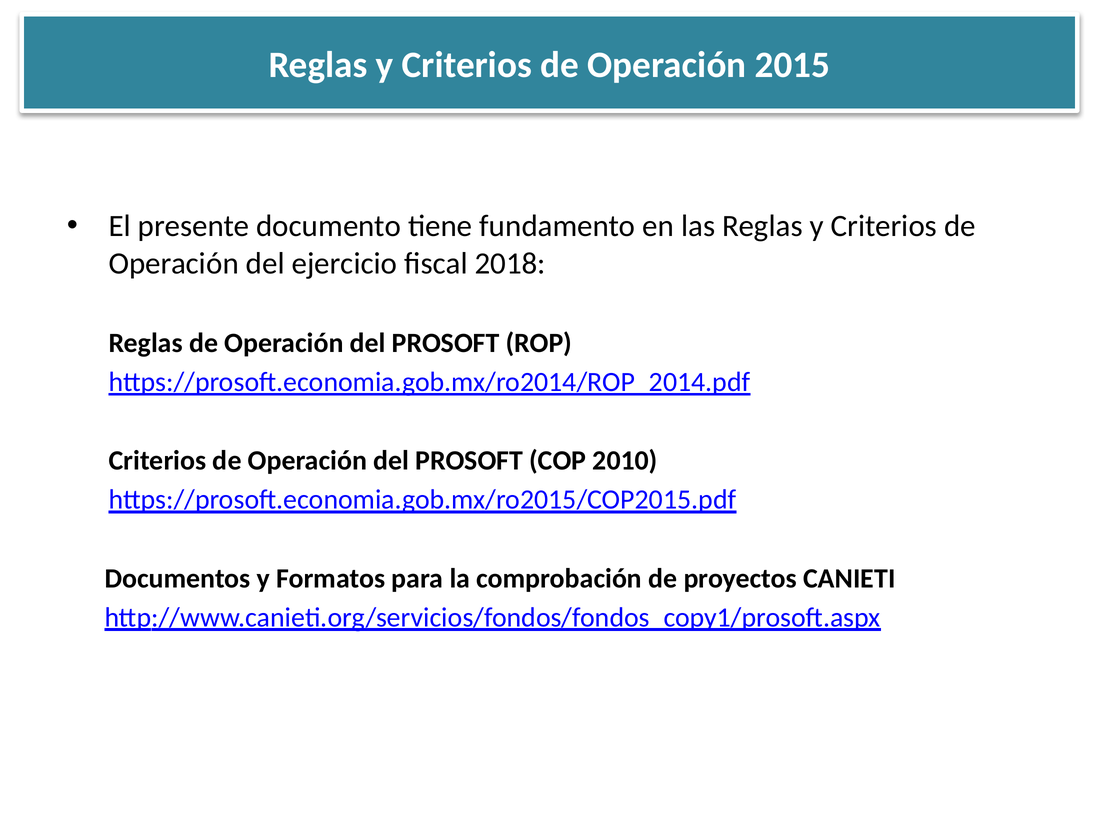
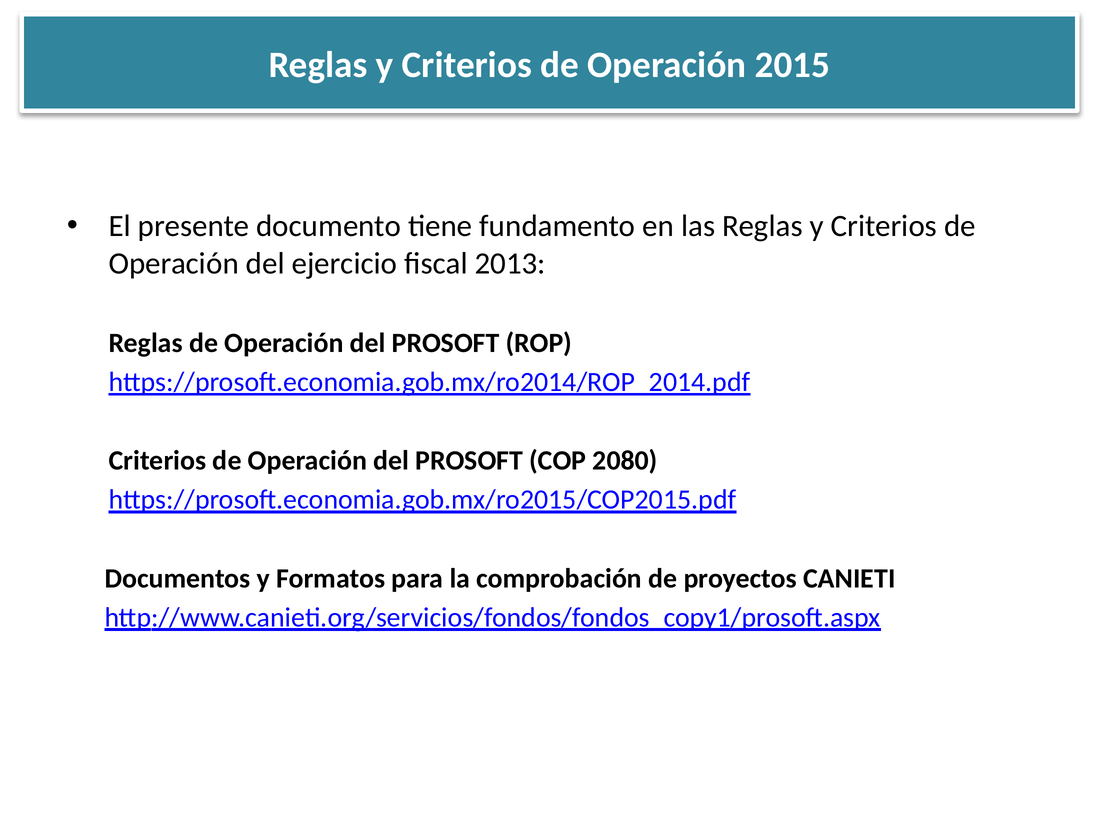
2018: 2018 -> 2013
2010: 2010 -> 2080
